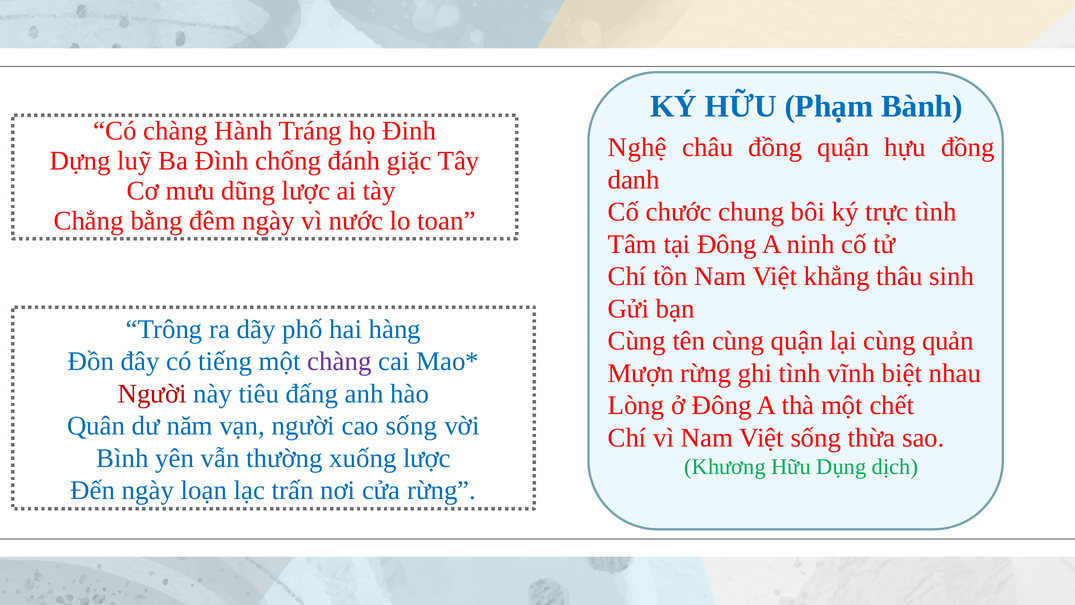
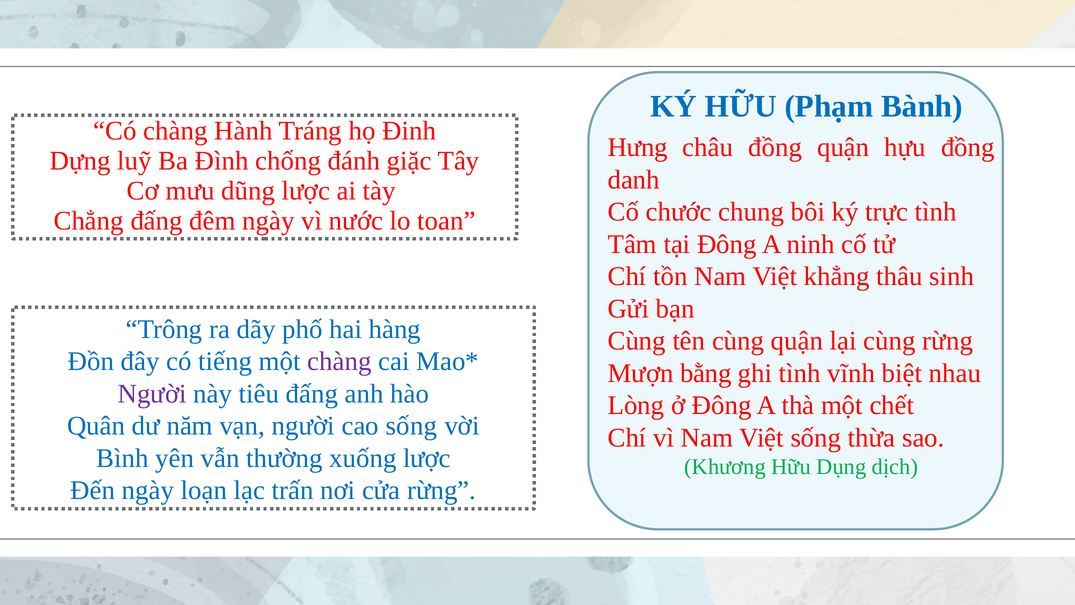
Nghệ: Nghệ -> Hưng
Chẳng bằng: bằng -> đấng
cùng quản: quản -> rừng
Mượn rừng: rừng -> bằng
Người at (152, 394) colour: red -> purple
